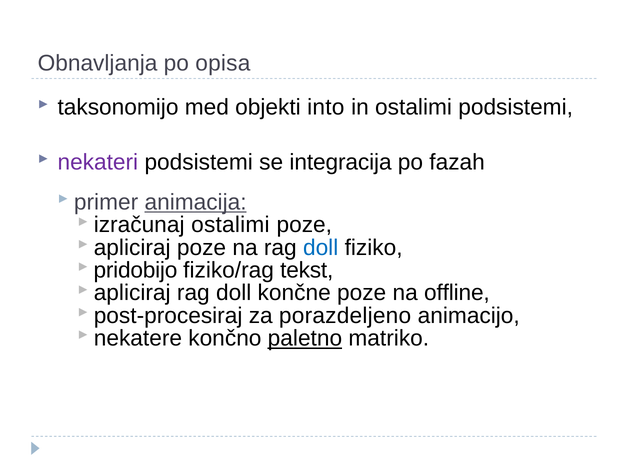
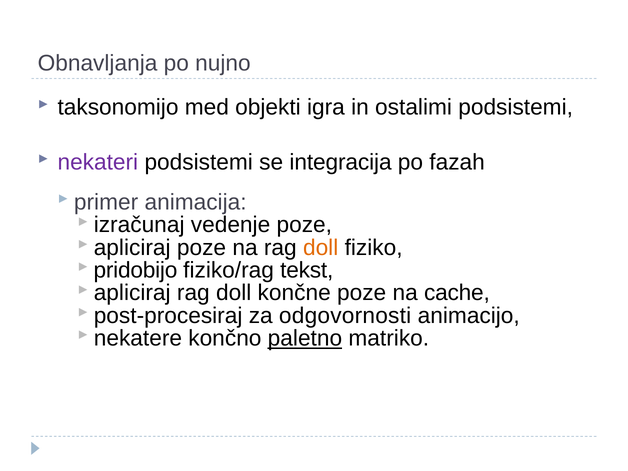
opisa: opisa -> nujno
into: into -> igra
animacija underline: present -> none
izračunaj ostalimi: ostalimi -> vedenje
doll at (321, 248) colour: blue -> orange
offline: offline -> cache
porazdeljeno: porazdeljeno -> odgovornosti
